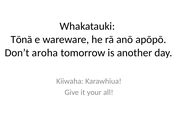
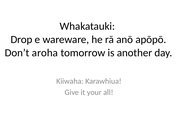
Tōnā: Tōnā -> Drop
